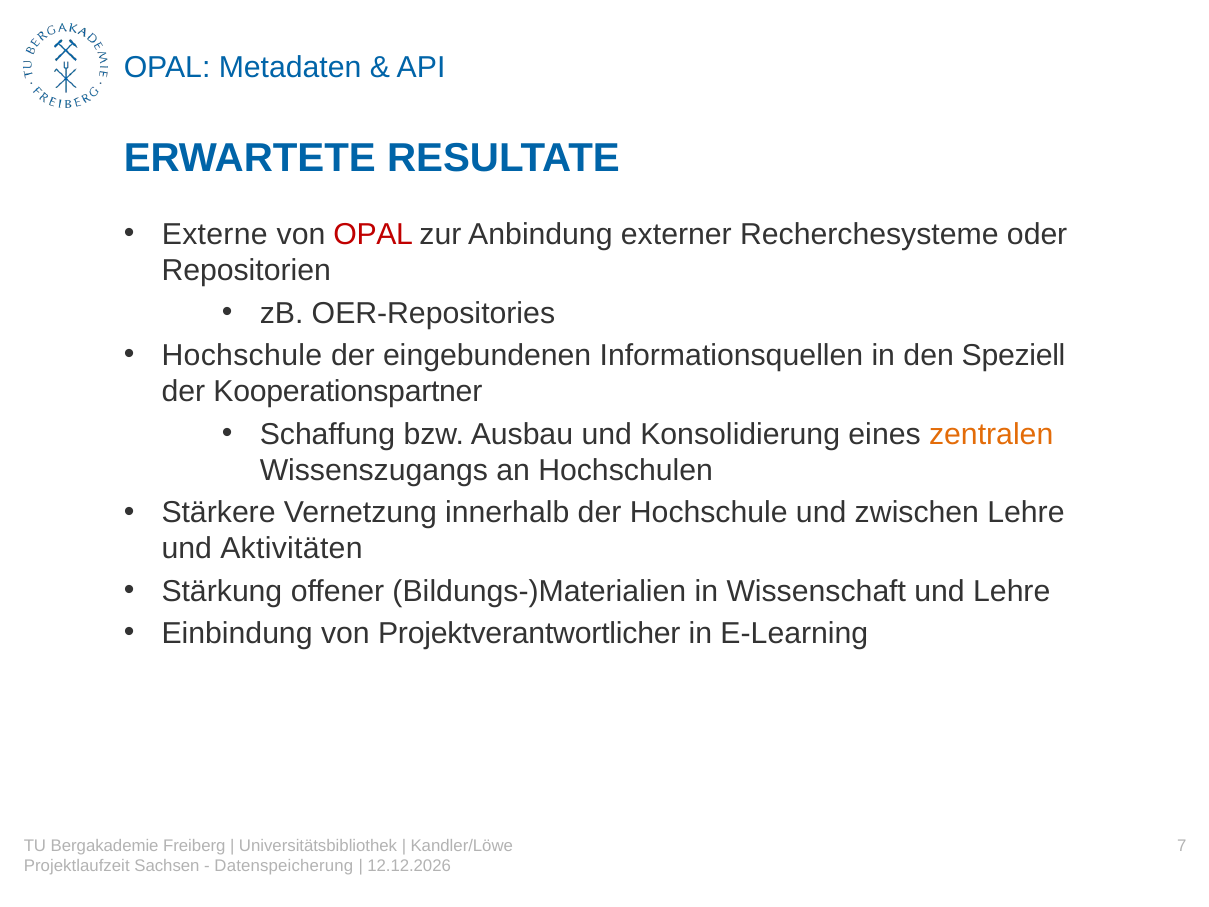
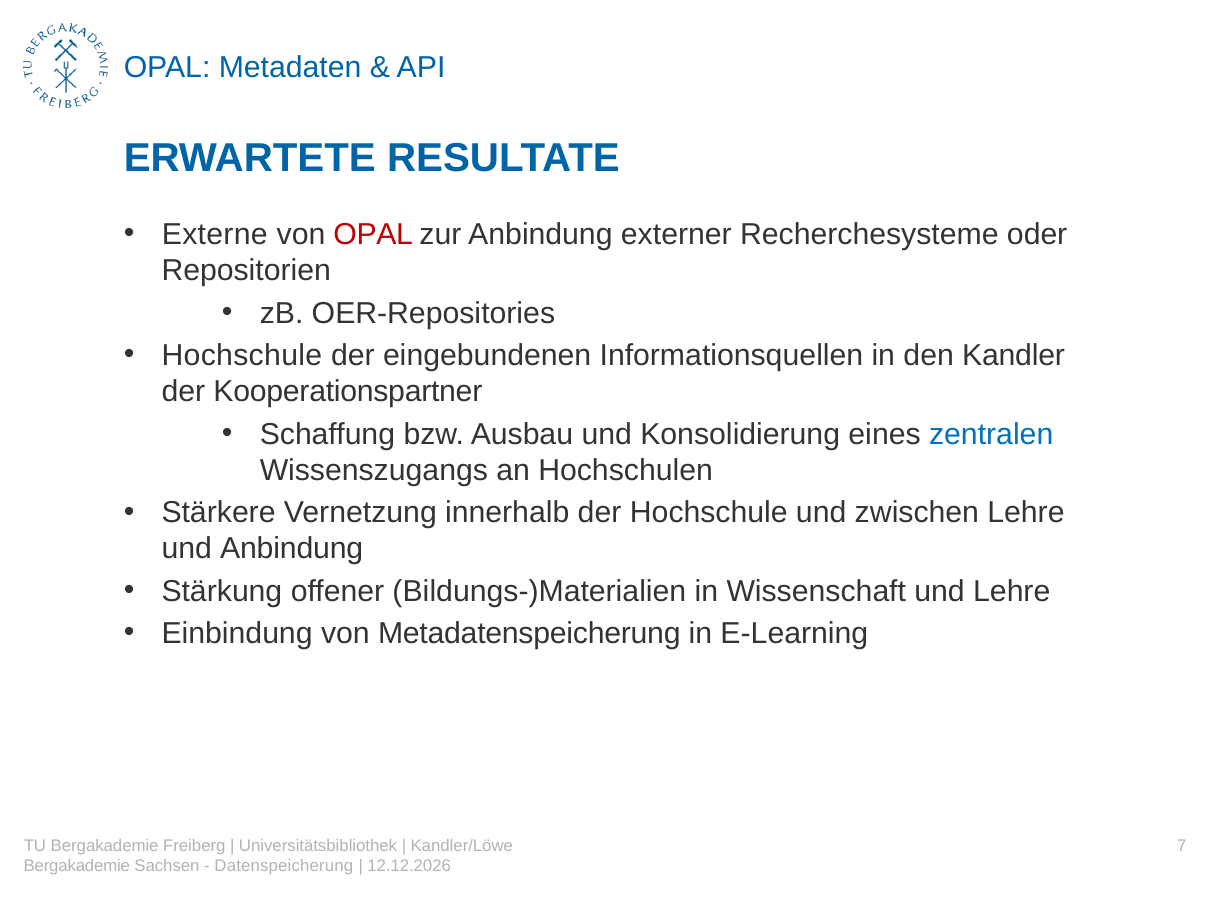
Speziell: Speziell -> Kandler
zentralen colour: orange -> blue
und Aktivitäten: Aktivitäten -> Anbindung
Projektverantwortlicher: Projektverantwortlicher -> Metadatenspeicherung
Projektlaufzeit at (77, 866): Projektlaufzeit -> Bergakademie
